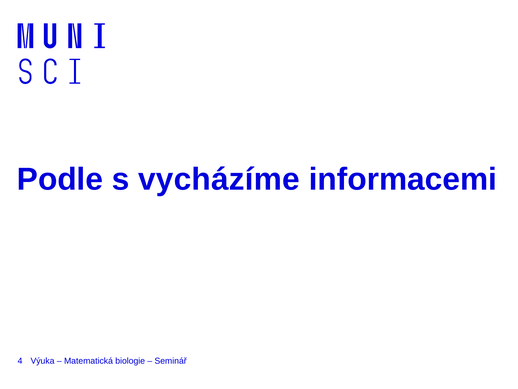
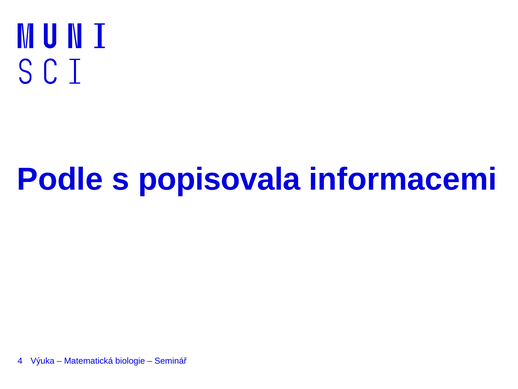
vycházíme: vycházíme -> popisovala
